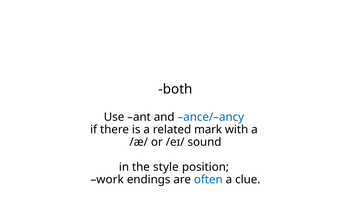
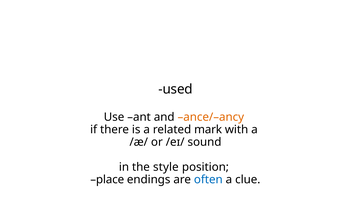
both: both -> used
ance/–ancy colour: blue -> orange
work: work -> place
